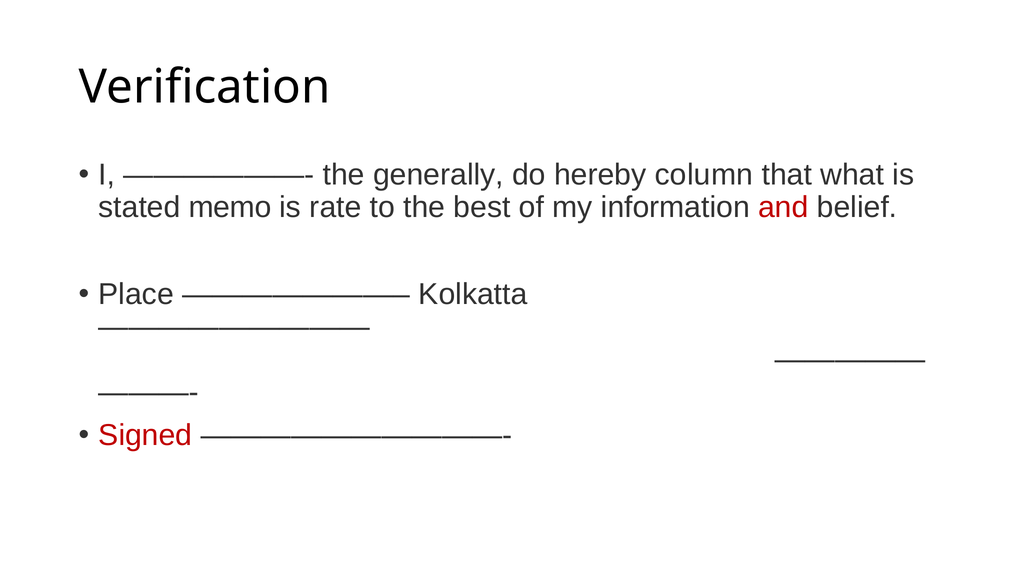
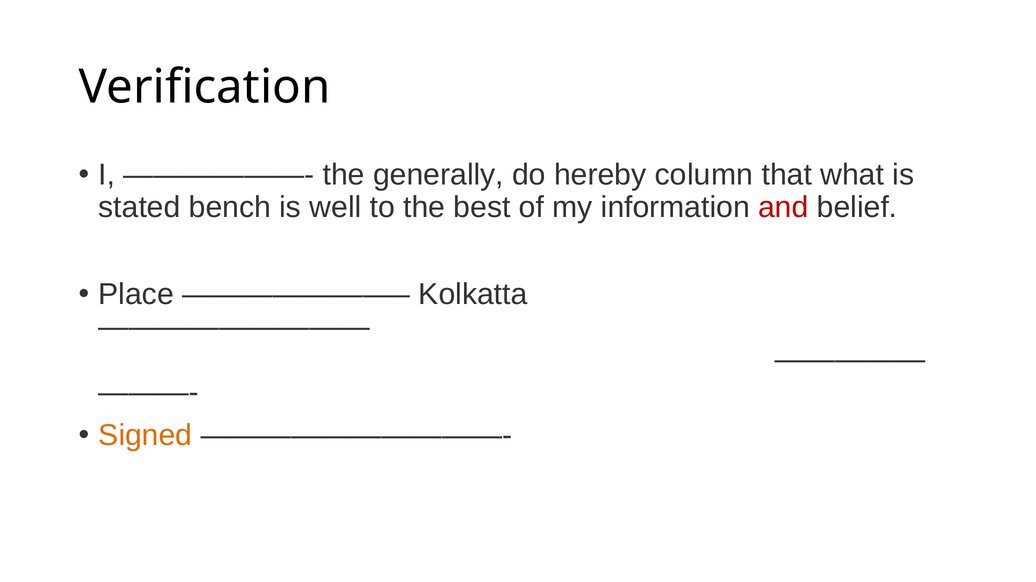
memo: memo -> bench
rate: rate -> well
Signed colour: red -> orange
